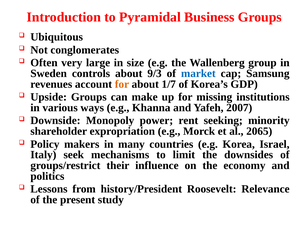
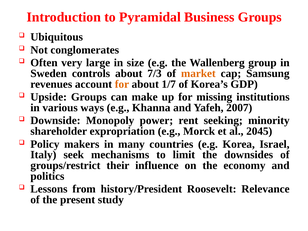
9/3: 9/3 -> 7/3
market colour: blue -> orange
2065: 2065 -> 2045
